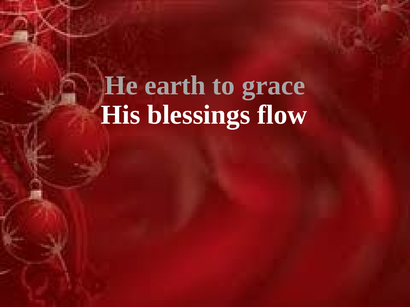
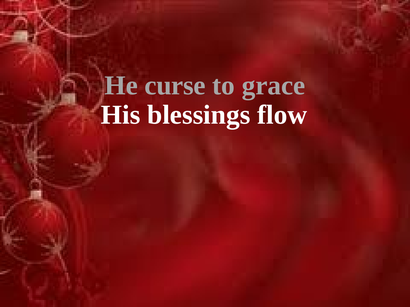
earth: earth -> curse
